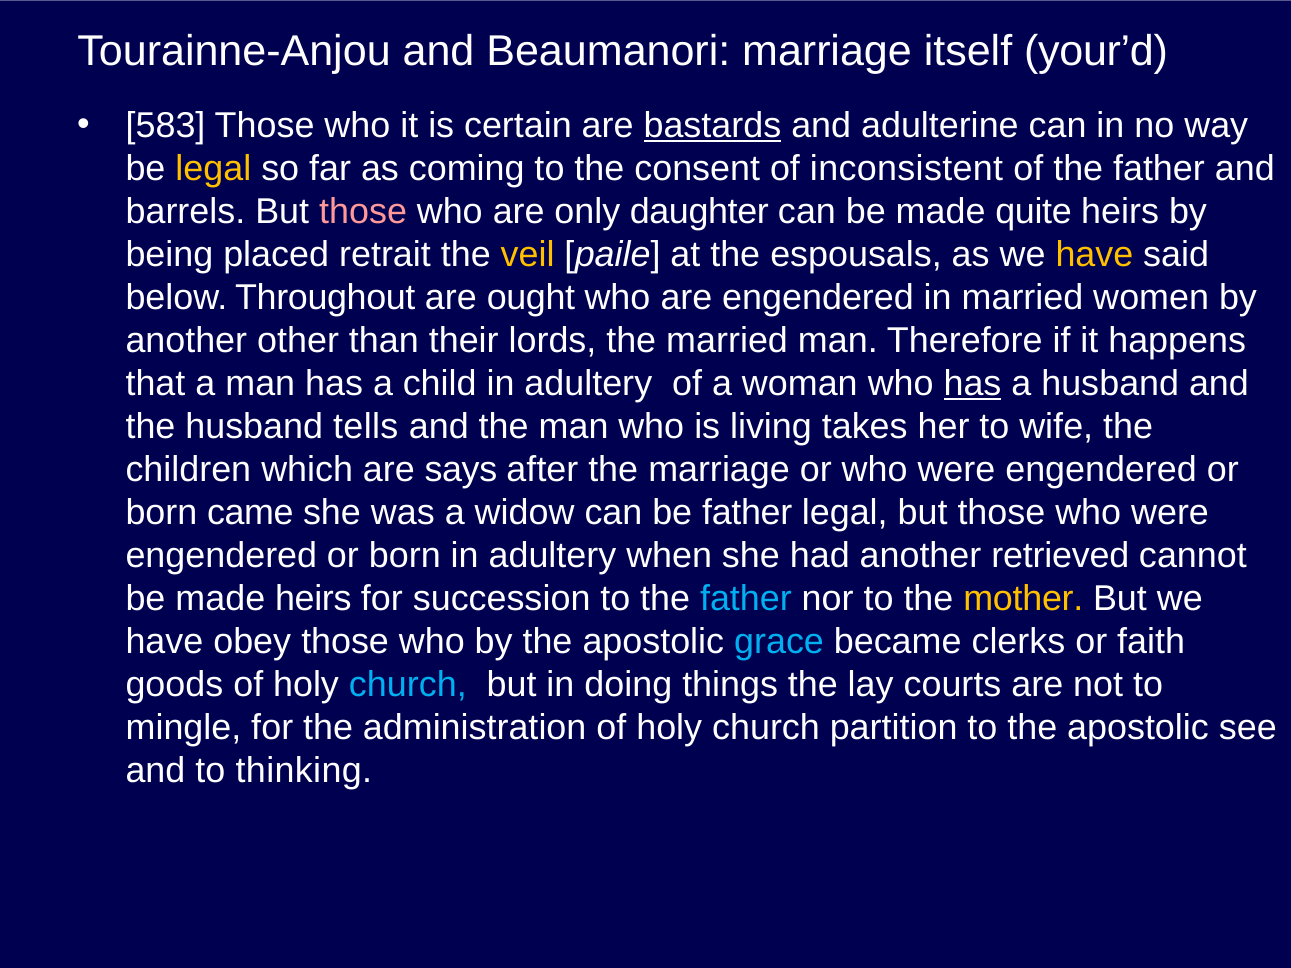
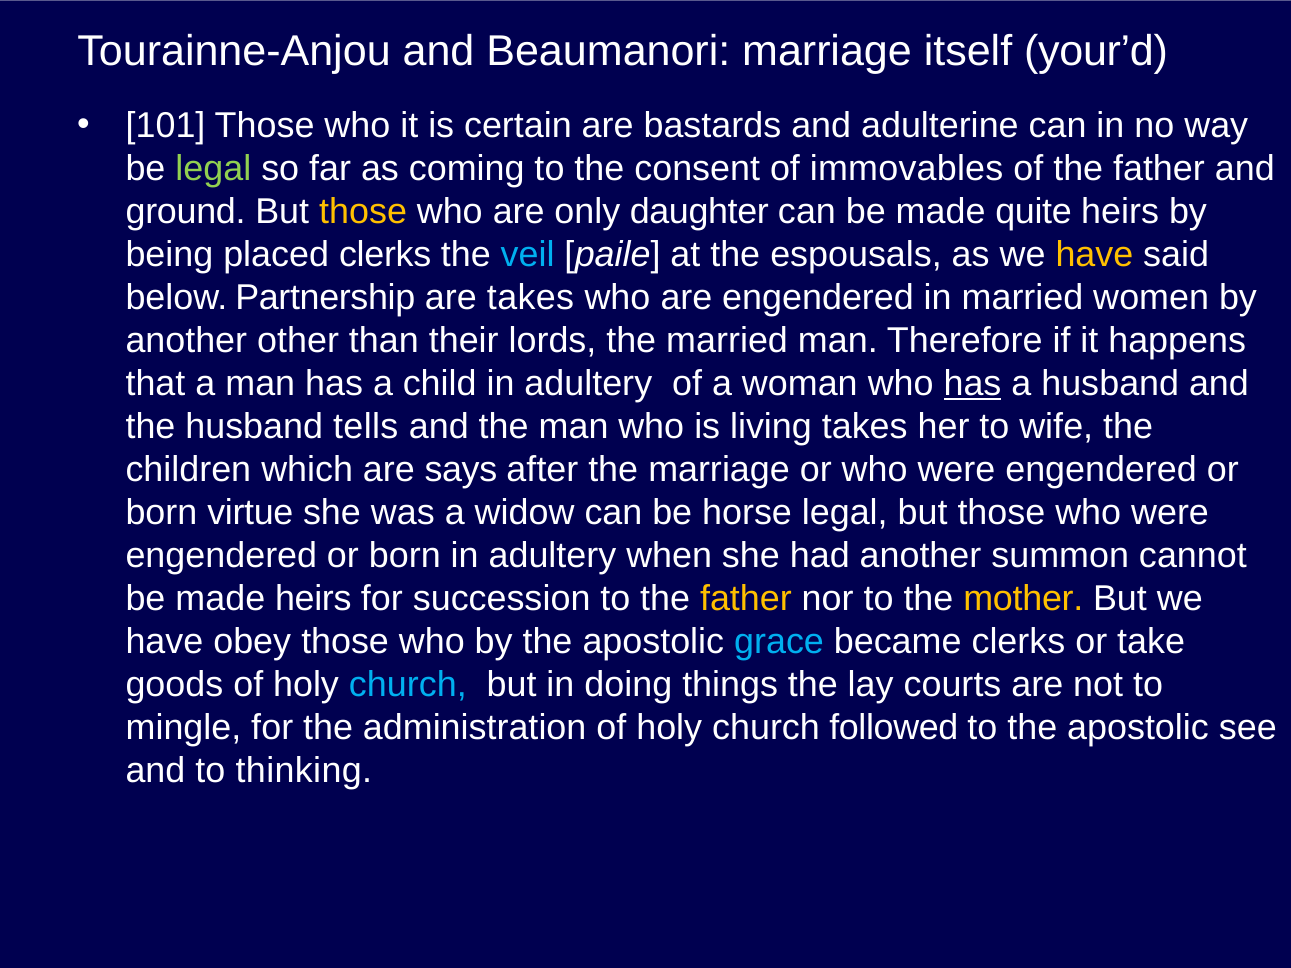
583: 583 -> 101
bastards underline: present -> none
legal at (213, 169) colour: yellow -> light green
inconsistent: inconsistent -> immovables
barrels: barrels -> ground
those at (363, 212) colour: pink -> yellow
placed retrait: retrait -> clerks
veil colour: yellow -> light blue
Throughout: Throughout -> Partnership
are ought: ought -> takes
came: came -> virtue
be father: father -> horse
retrieved: retrieved -> summon
father at (746, 599) colour: light blue -> yellow
faith: faith -> take
partition: partition -> followed
